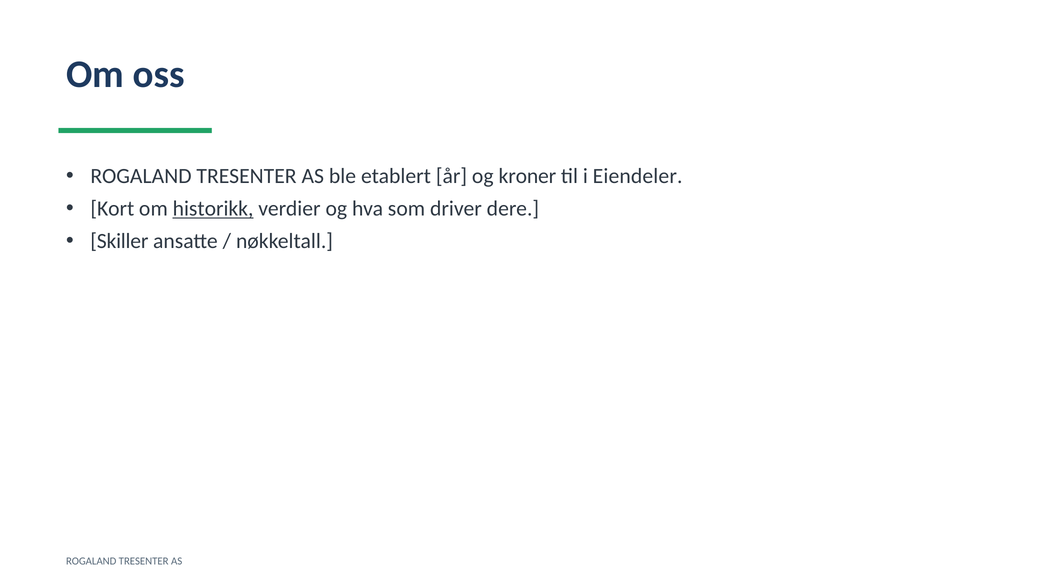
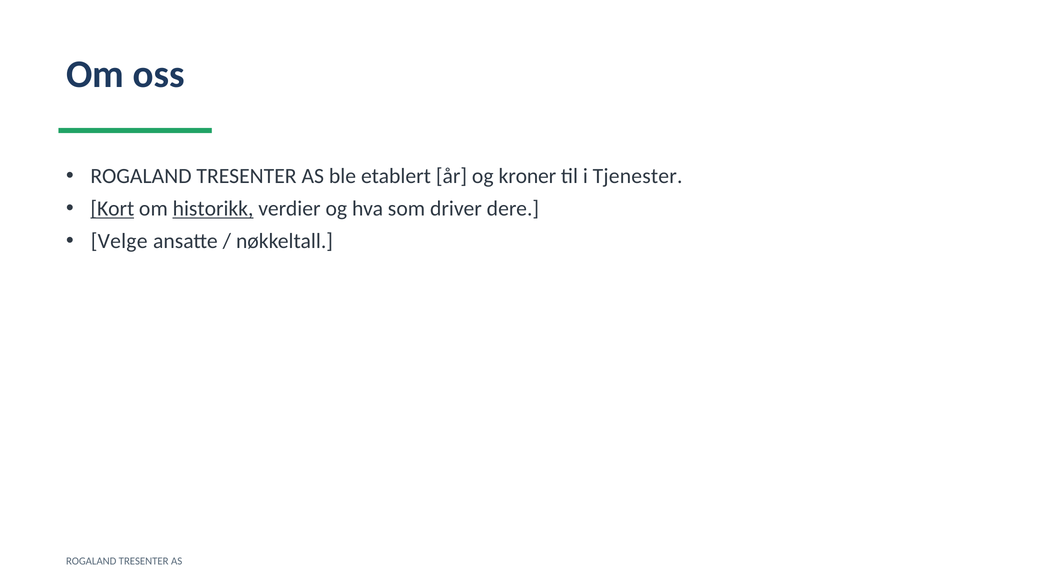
Eiendeler: Eiendeler -> Tjenester
Kort underline: none -> present
Skiller: Skiller -> Velge
